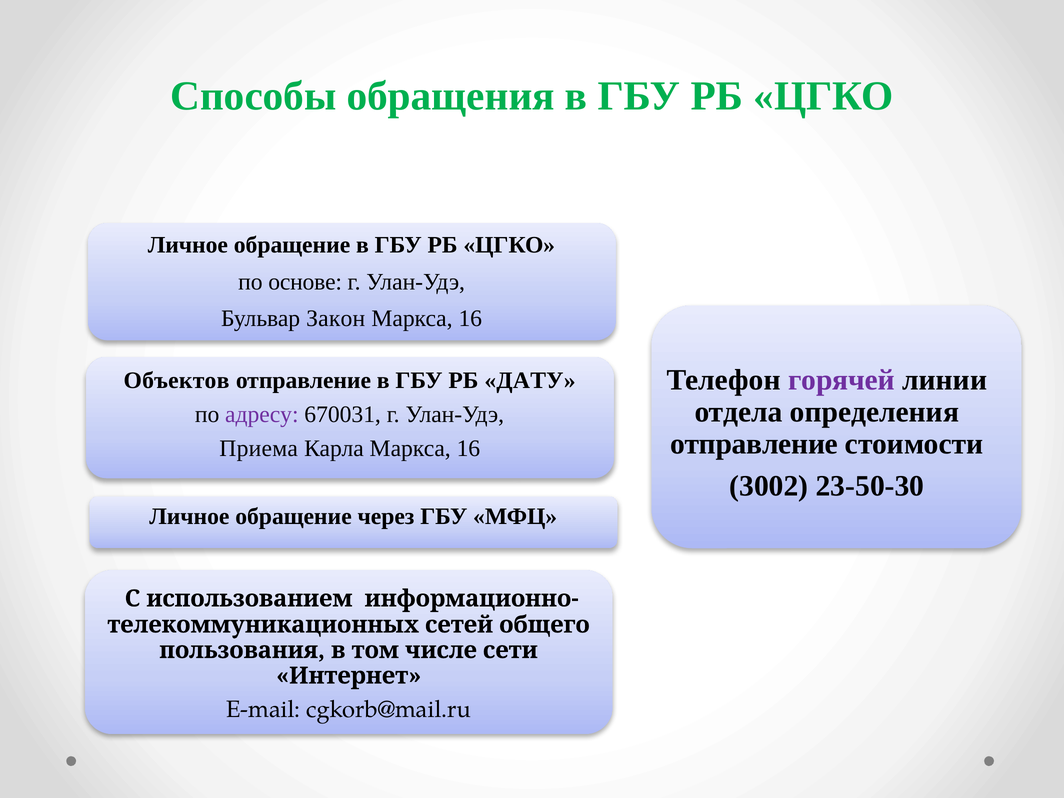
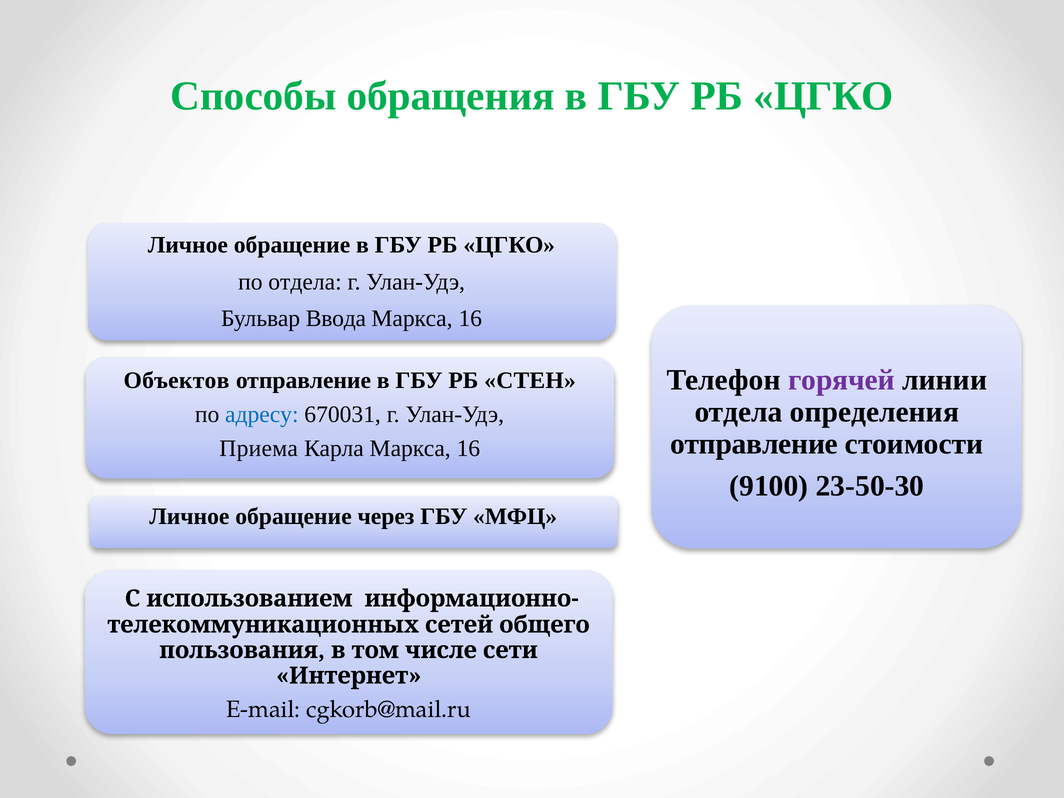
по основе: основе -> отдела
Закон: Закон -> Ввода
ДАТУ: ДАТУ -> СТЕН
адресу colour: purple -> blue
3002: 3002 -> 9100
